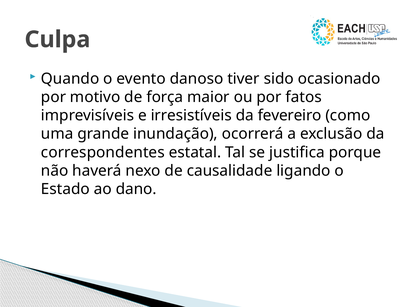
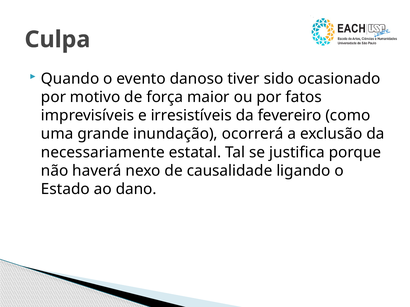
correspondentes: correspondentes -> necessariamente
